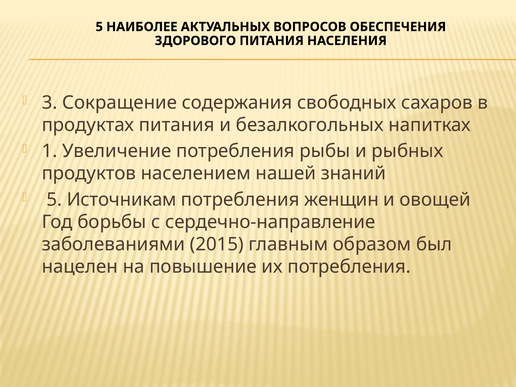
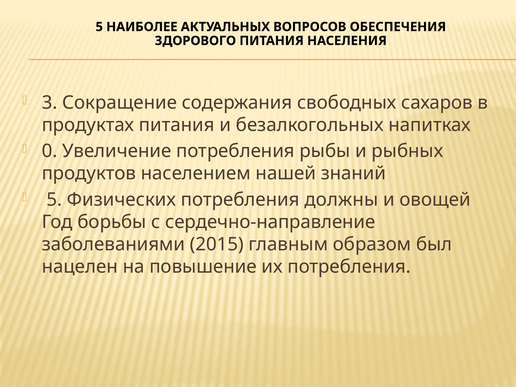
1: 1 -> 0
Источникам: Источникам -> Физических
женщин: женщин -> должны
